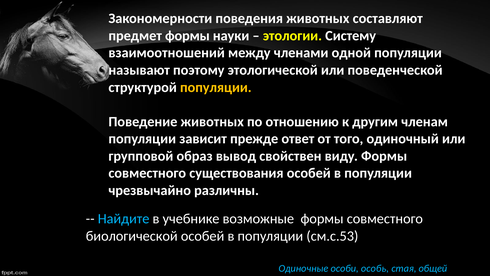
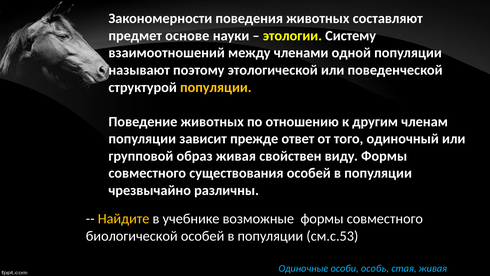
предмет формы: формы -> основе
образ вывод: вывод -> живая
Найдите colour: light blue -> yellow
стая общей: общей -> живая
